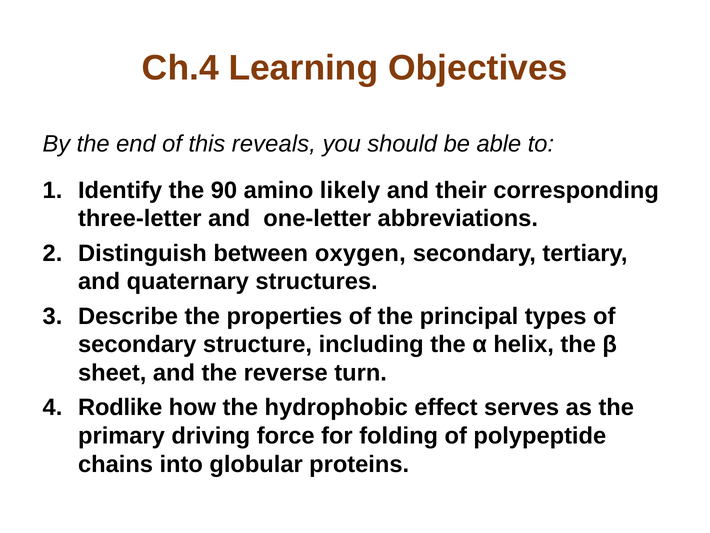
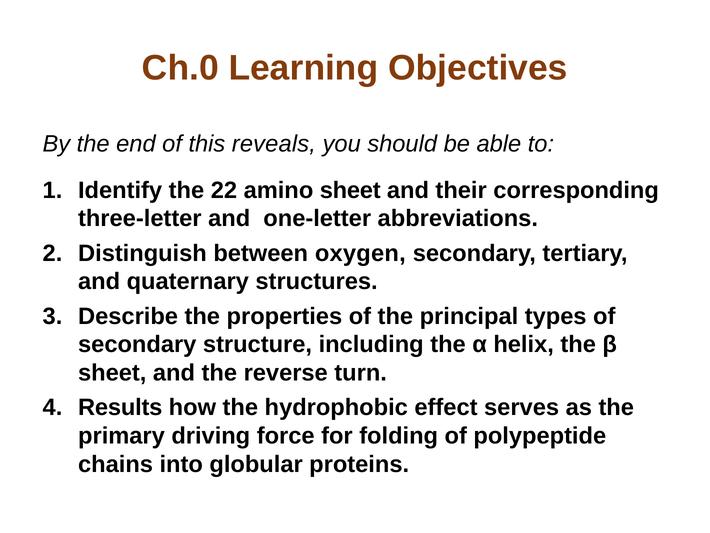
Ch.4: Ch.4 -> Ch.0
90: 90 -> 22
amino likely: likely -> sheet
Rodlike: Rodlike -> Results
